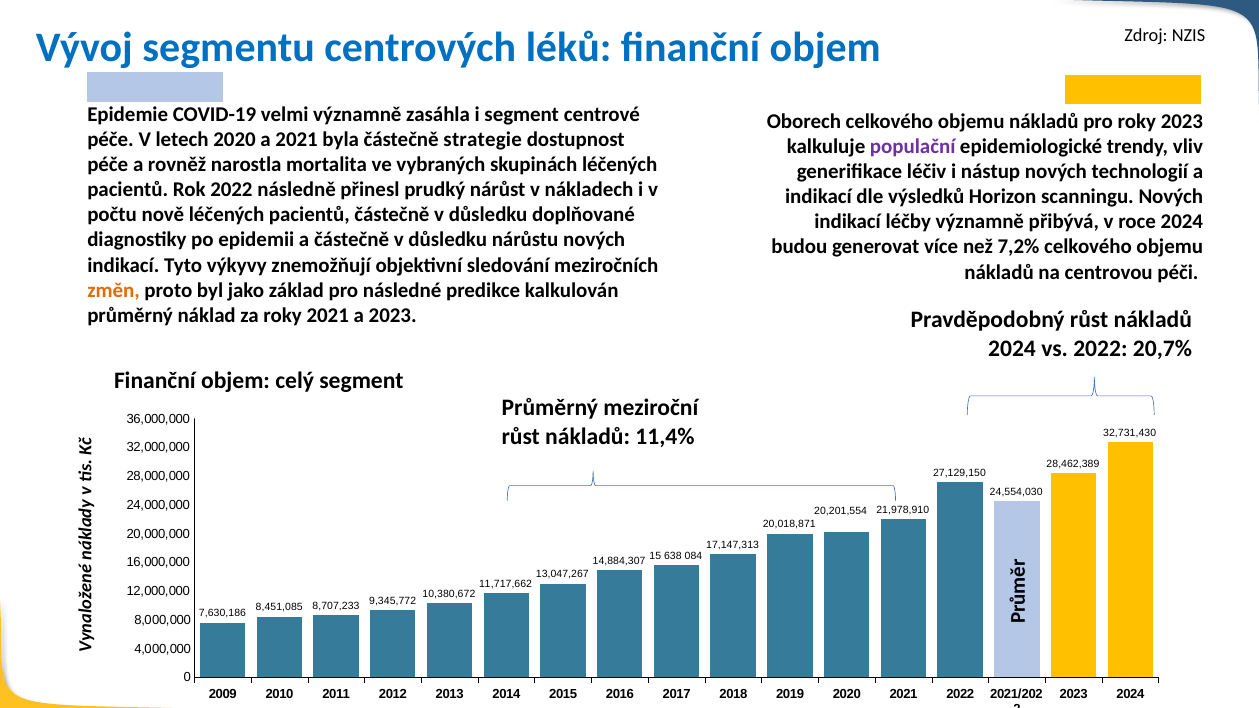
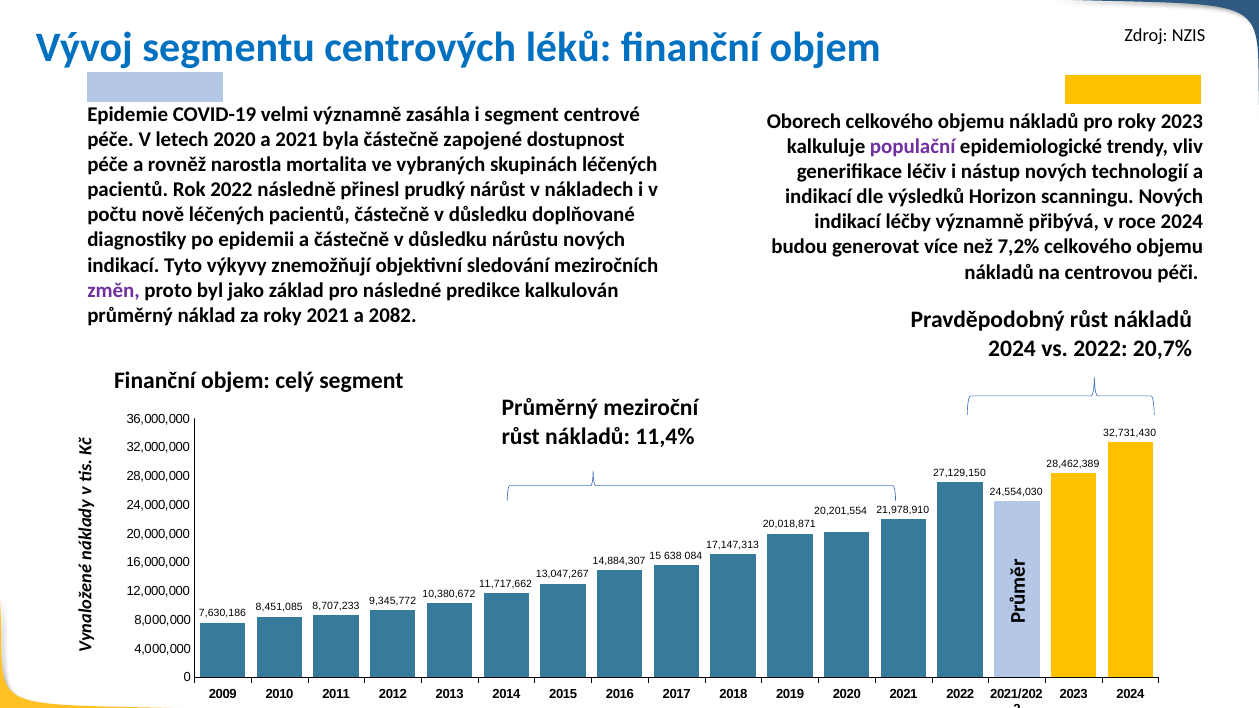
strategie: strategie -> zapojené
změn colour: orange -> purple
a 2023: 2023 -> 2082
